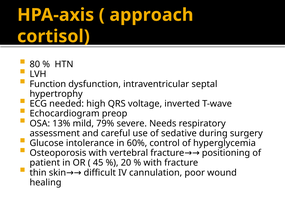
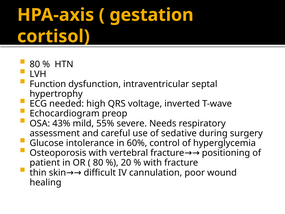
approach: approach -> gestation
13%: 13% -> 43%
79%: 79% -> 55%
45 at (98, 163): 45 -> 80
